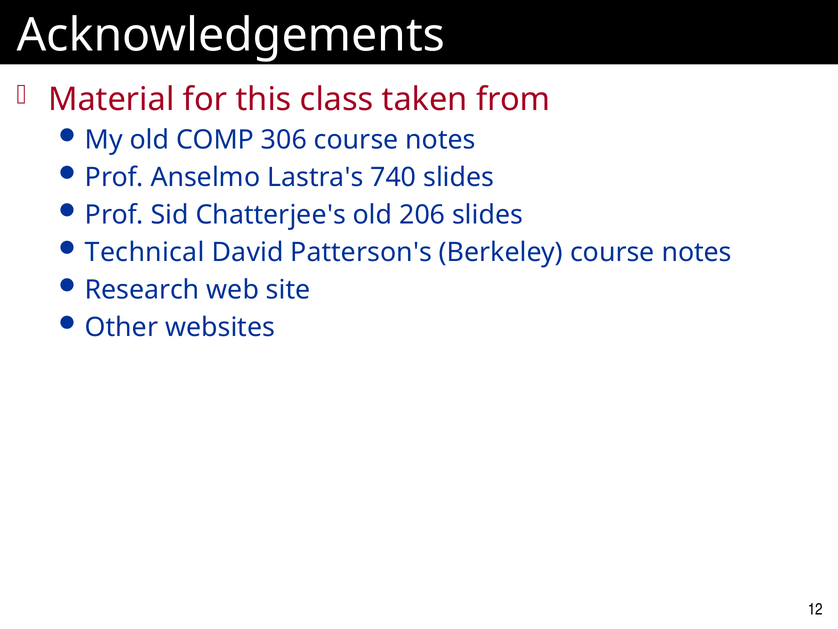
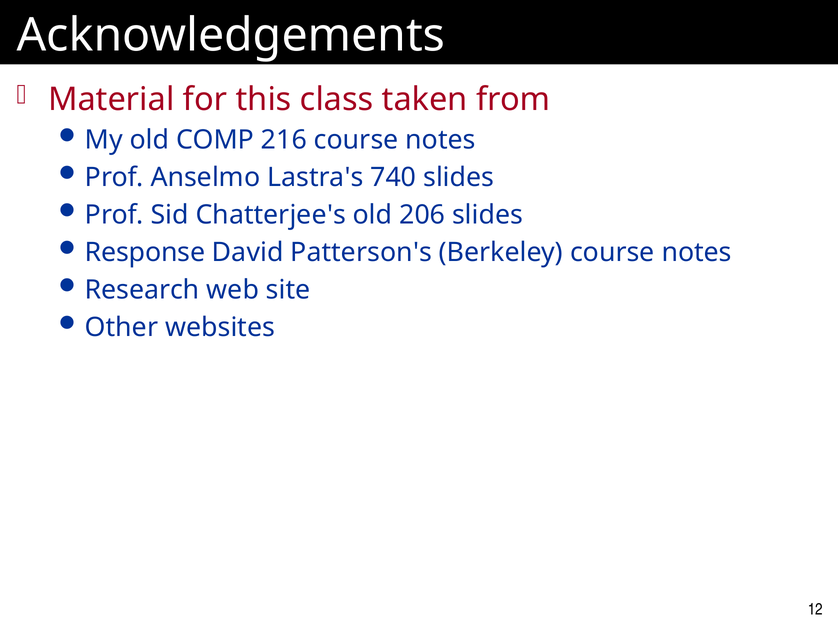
306: 306 -> 216
Technical: Technical -> Response
